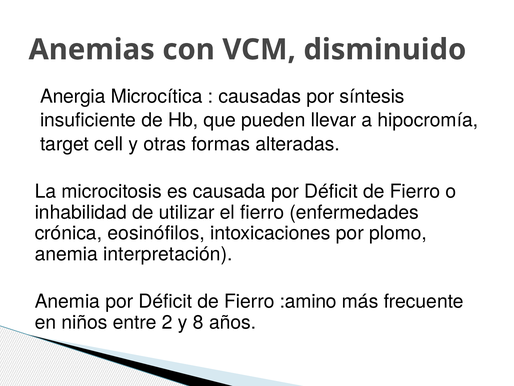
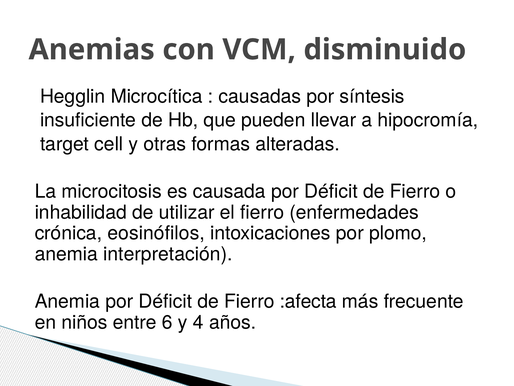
Anergia: Anergia -> Hegglin
:amino: :amino -> :afecta
2: 2 -> 6
8: 8 -> 4
